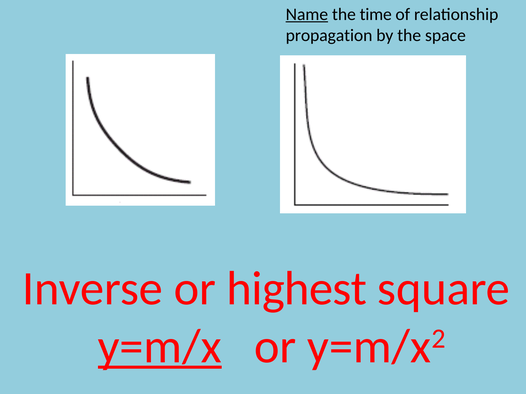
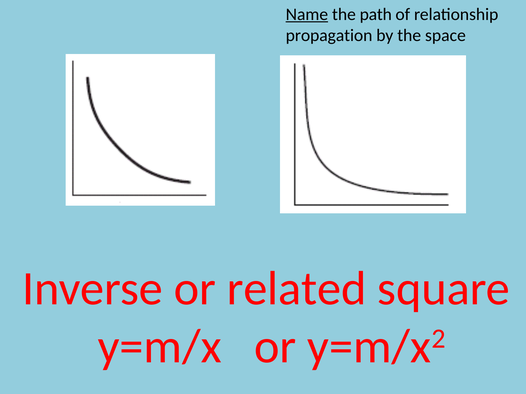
time: time -> path
highest: highest -> related
y=m/x underline: present -> none
